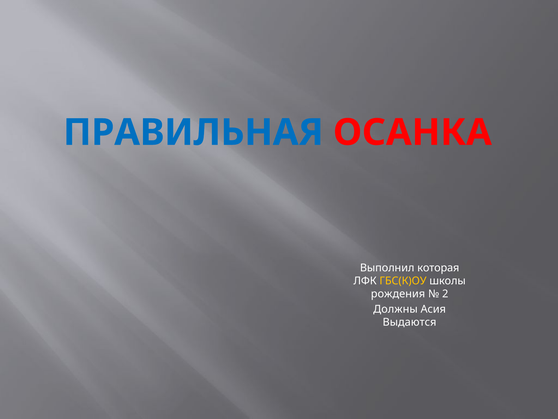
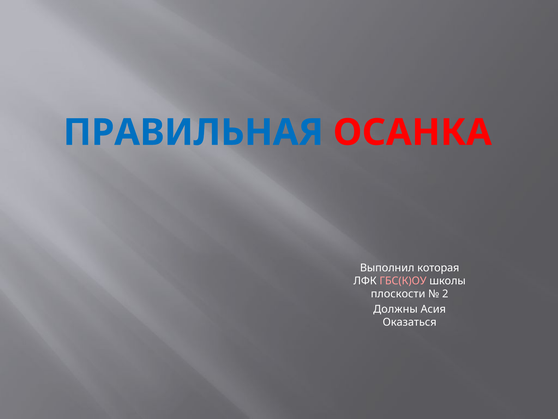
ГБС(К)ОУ colour: yellow -> pink
рождения: рождения -> плоскости
Выдаются: Выдаются -> Оказаться
